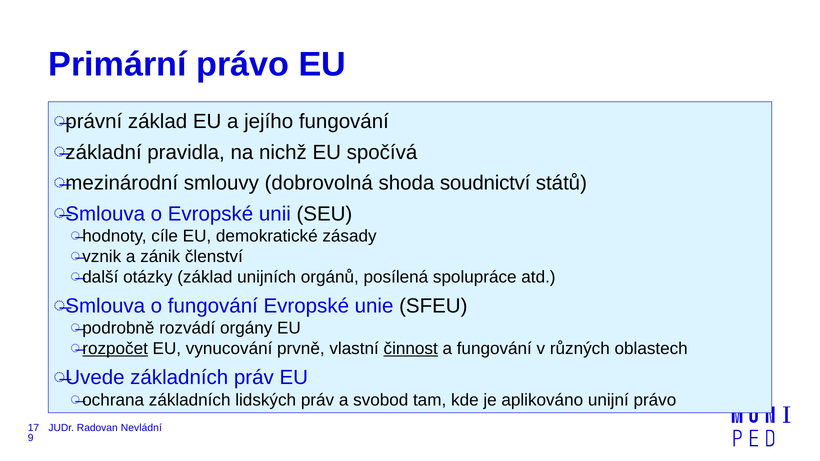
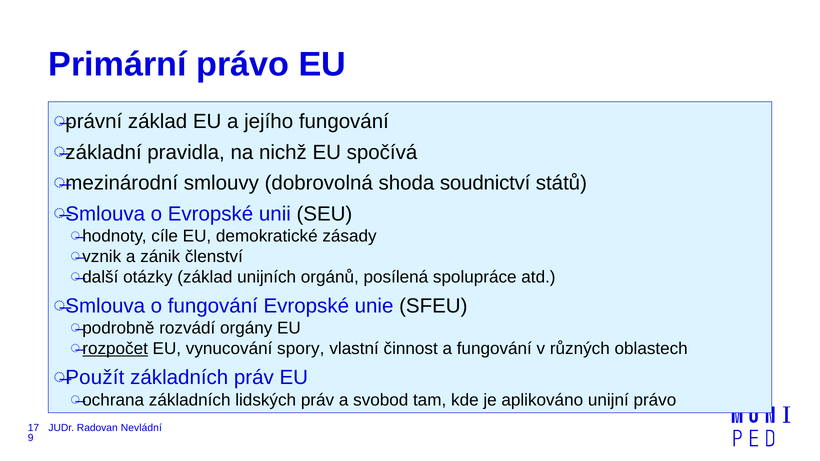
prvně: prvně -> spory
činnost underline: present -> none
Uvede: Uvede -> Použít
